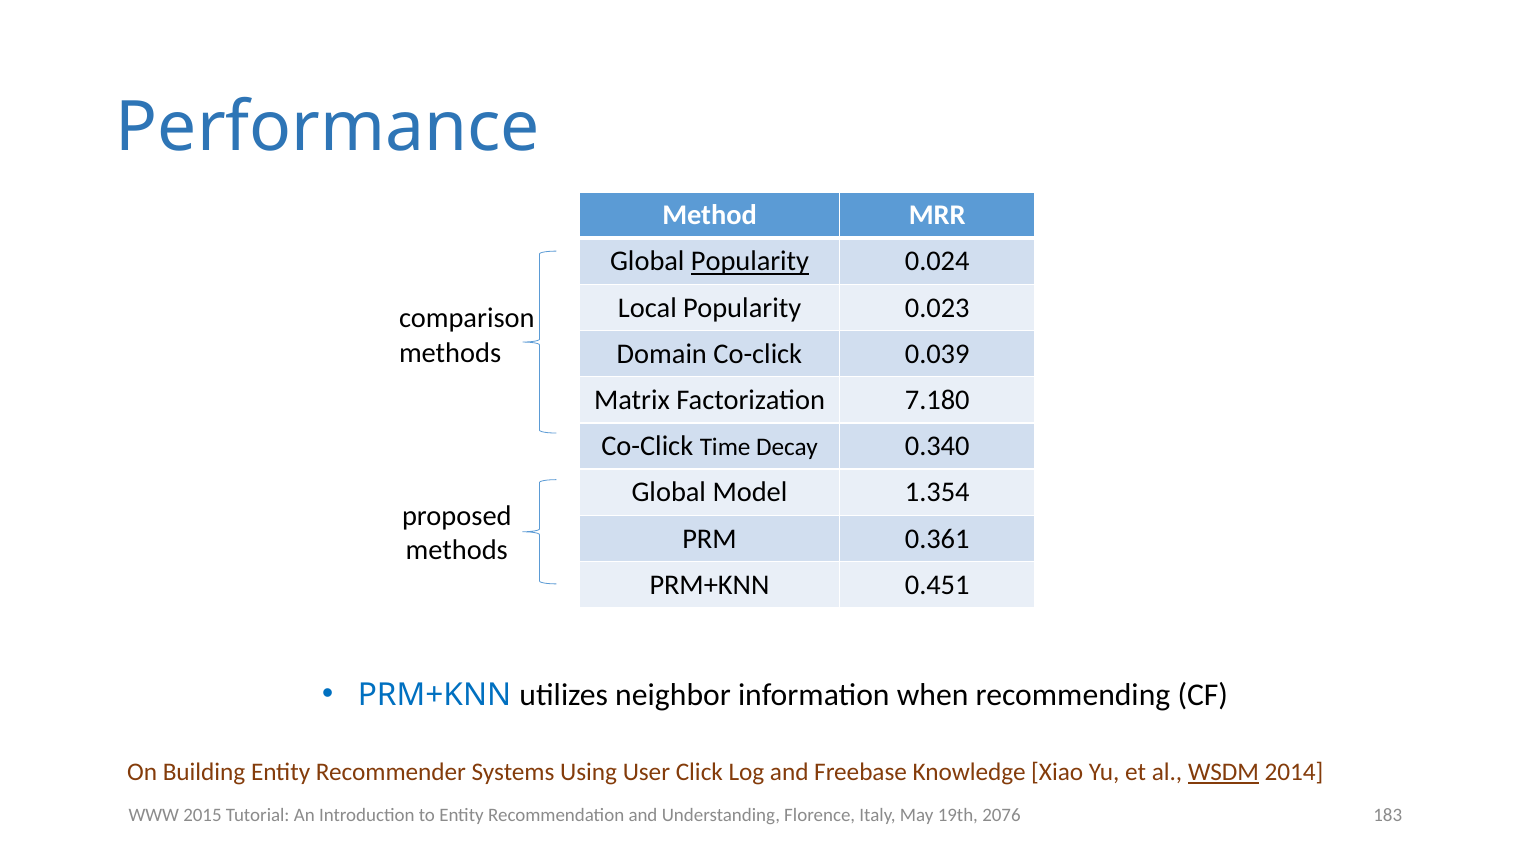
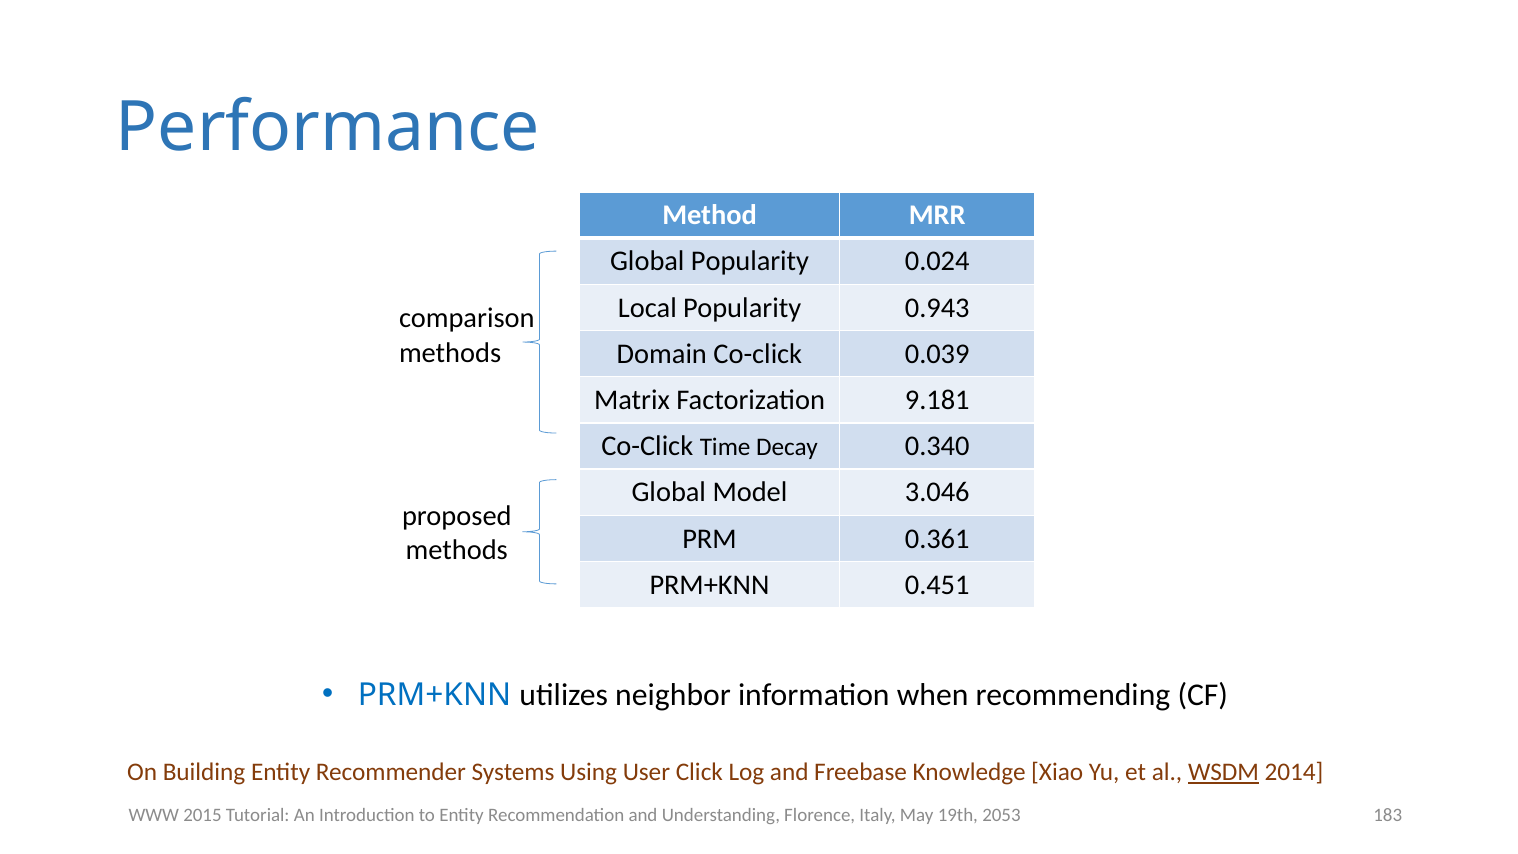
Popularity at (750, 262) underline: present -> none
0.023: 0.023 -> 0.943
7.180: 7.180 -> 9.181
1.354: 1.354 -> 3.046
2076: 2076 -> 2053
